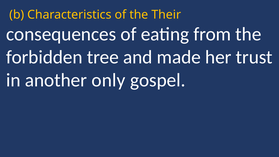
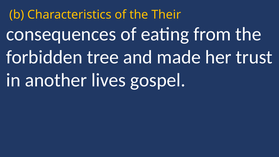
only: only -> lives
